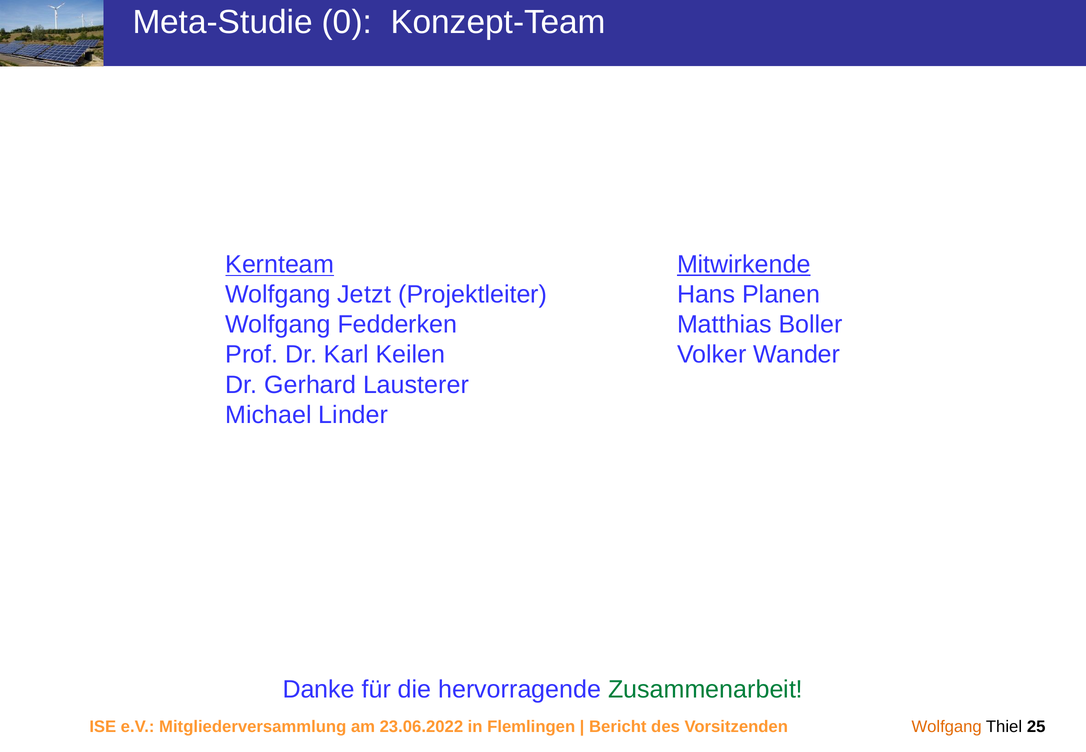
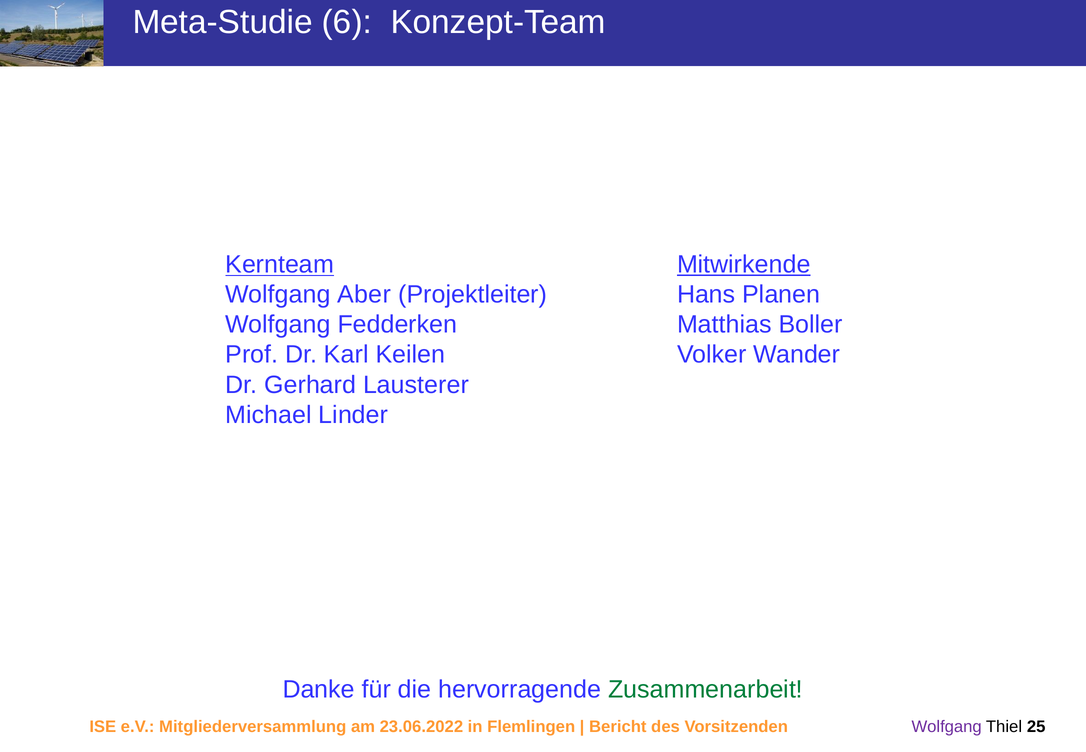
0: 0 -> 6
Jetzt: Jetzt -> Aber
Wolfgang at (947, 727) colour: orange -> purple
